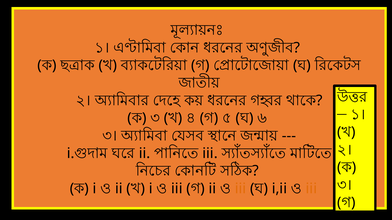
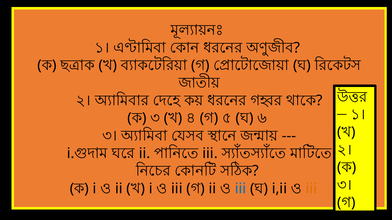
iii at (241, 189) colour: orange -> blue
